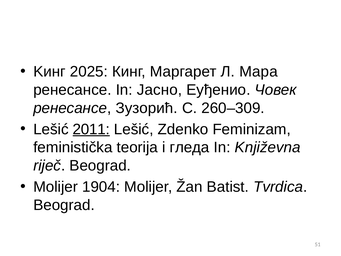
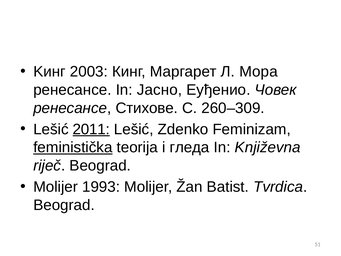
2025: 2025 -> 2003
Мара: Мара -> Мора
Зузорић: Зузорић -> Стихове
feministička underline: none -> present
1904: 1904 -> 1993
